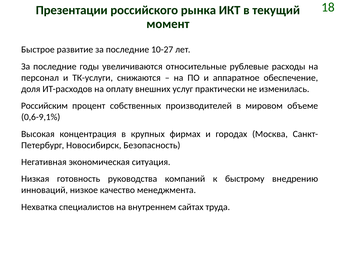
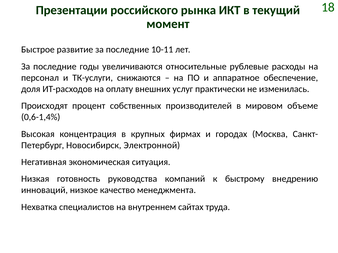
10-27: 10-27 -> 10-11
Российским: Российским -> Происходят
0,6-9,1%: 0,6-9,1% -> 0,6-1,4%
Безопасность: Безопасность -> Электронной
